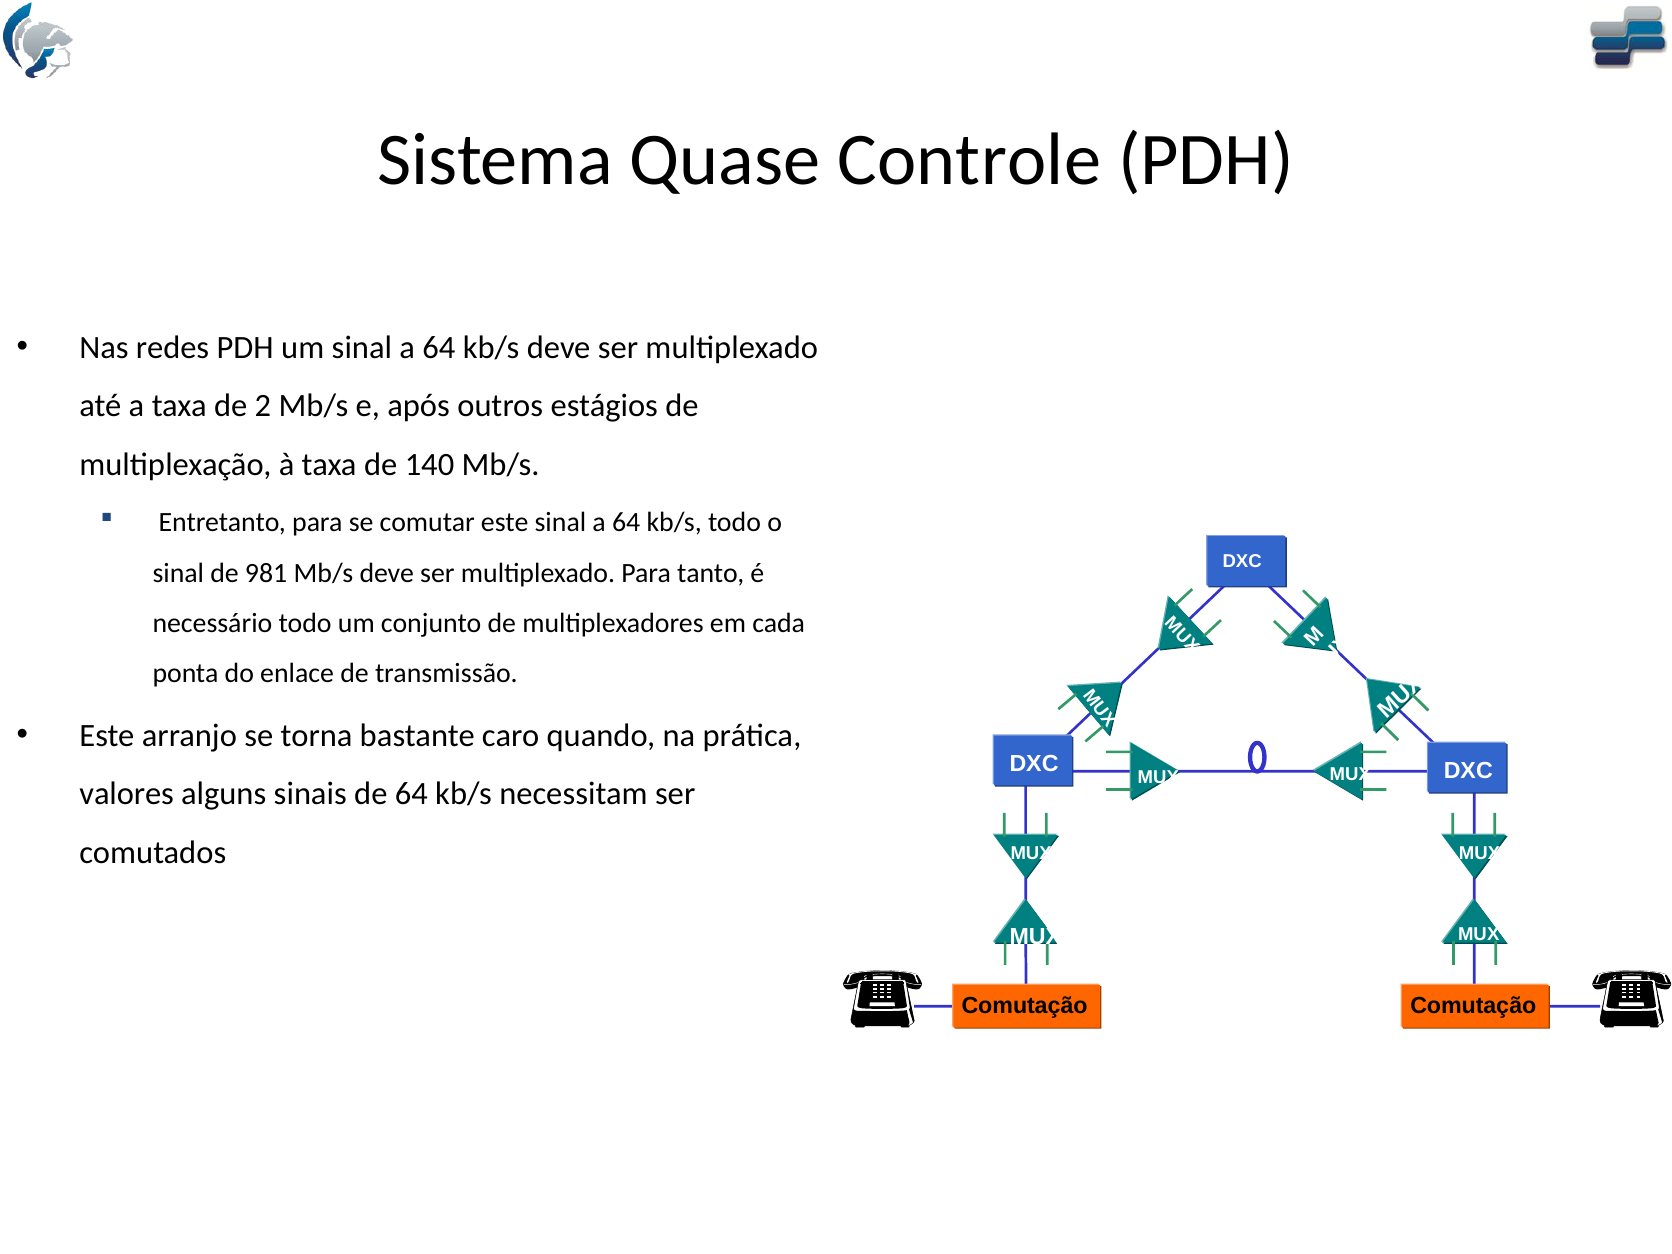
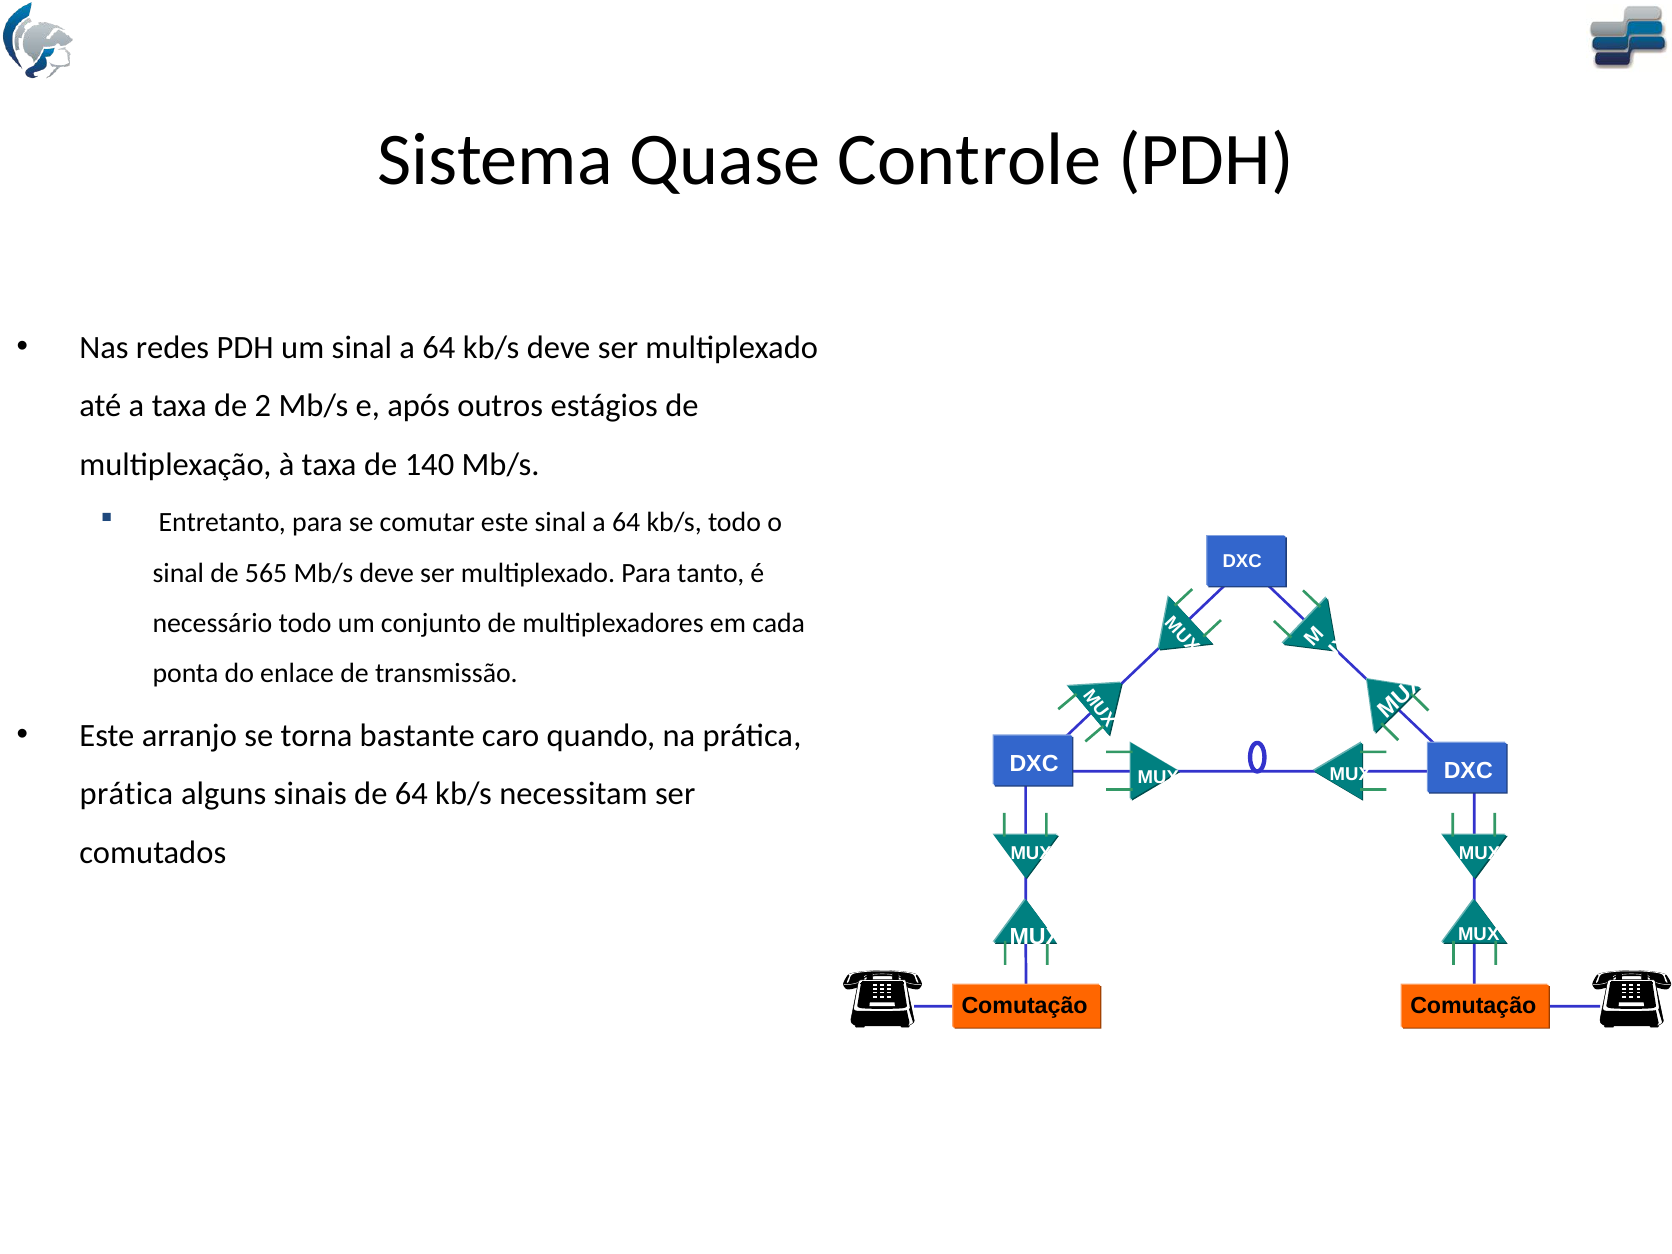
981: 981 -> 565
valores at (127, 794): valores -> prática
